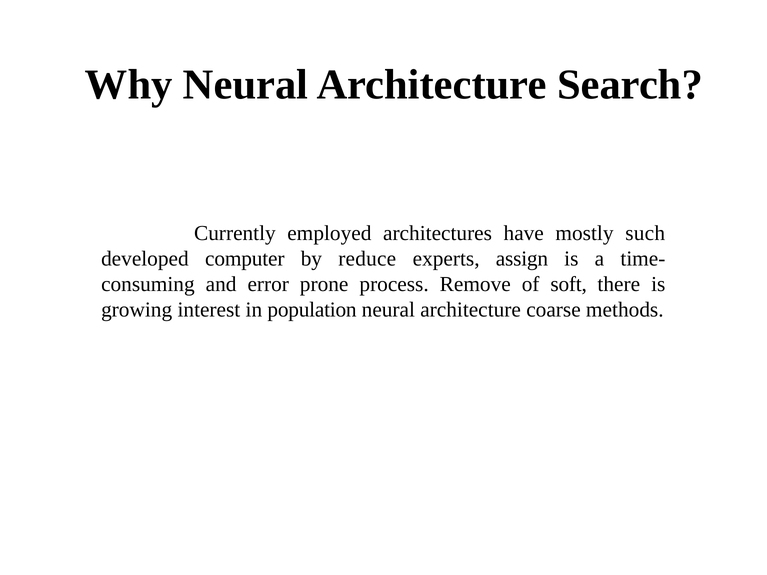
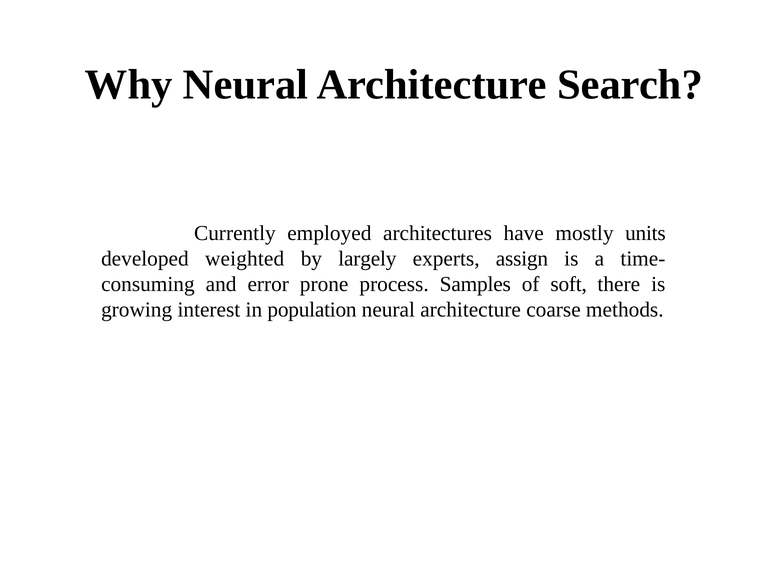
such: such -> units
computer: computer -> weighted
reduce: reduce -> largely
Remove: Remove -> Samples
